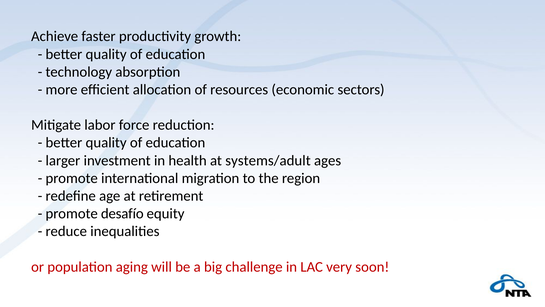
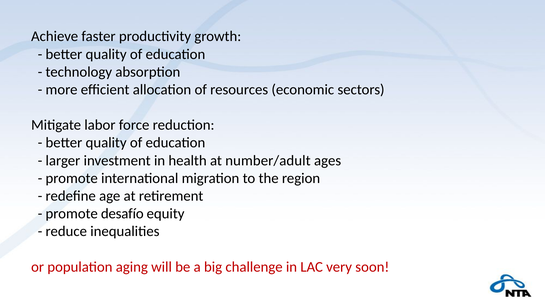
systems/adult: systems/adult -> number/adult
